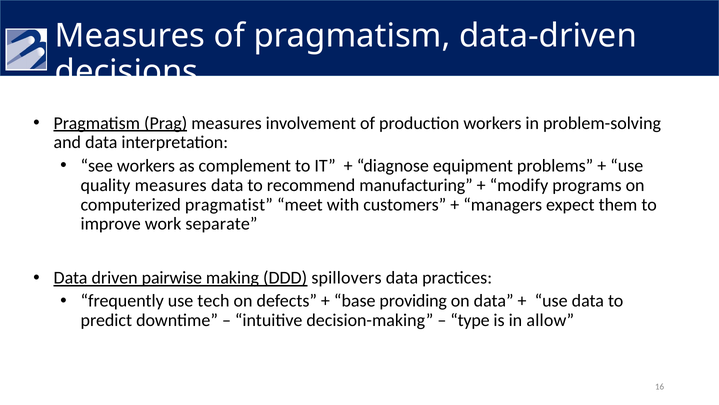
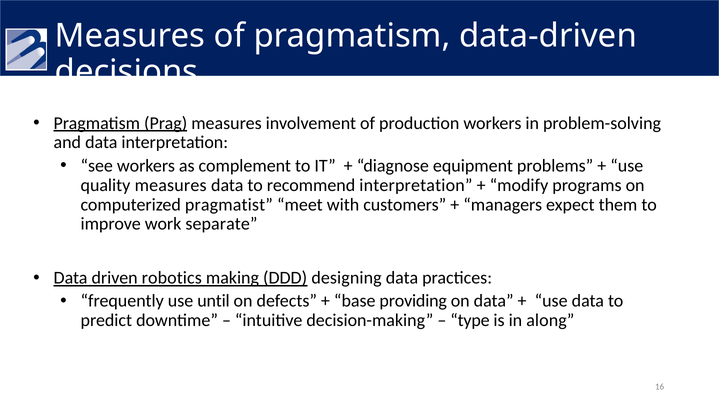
recommend manufacturing: manufacturing -> interpretation
pairwise: pairwise -> robotics
spillovers: spillovers -> designing
tech: tech -> until
allow: allow -> along
